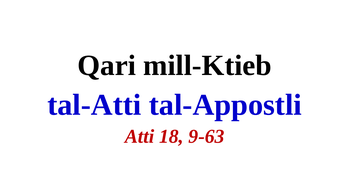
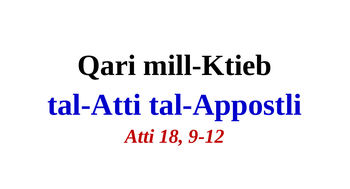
9-63: 9-63 -> 9-12
